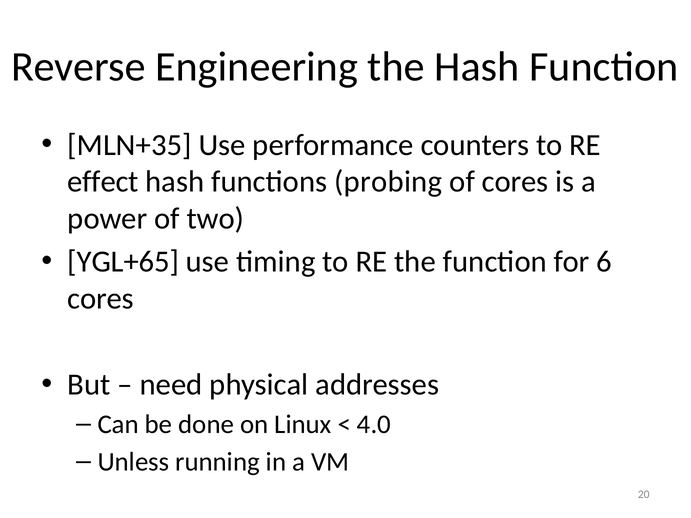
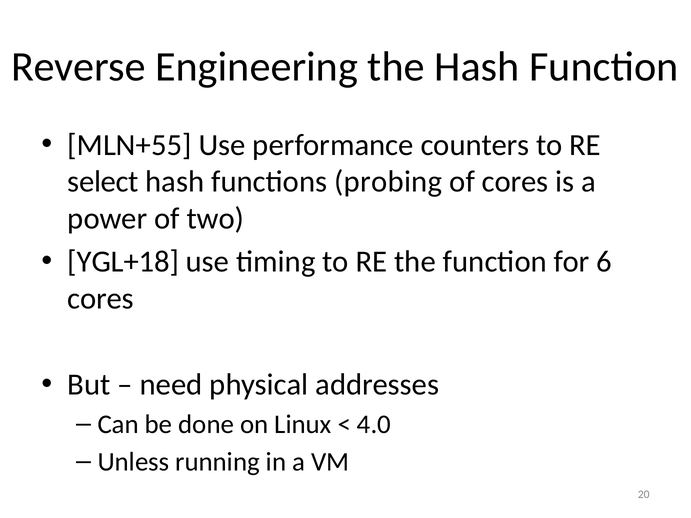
MLN+35: MLN+35 -> MLN+55
effect: effect -> select
YGL+65: YGL+65 -> YGL+18
